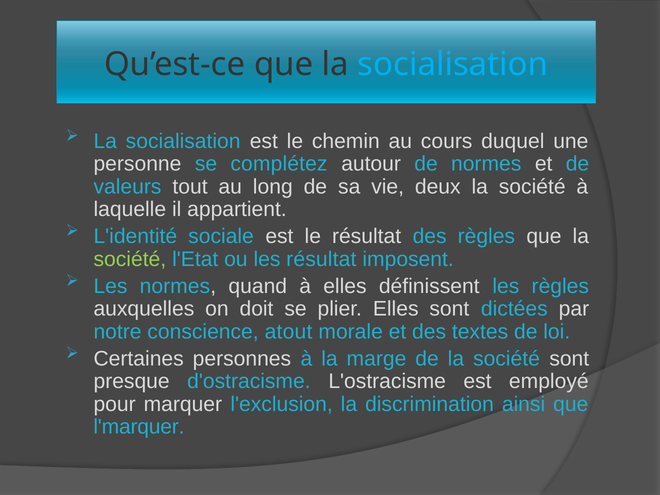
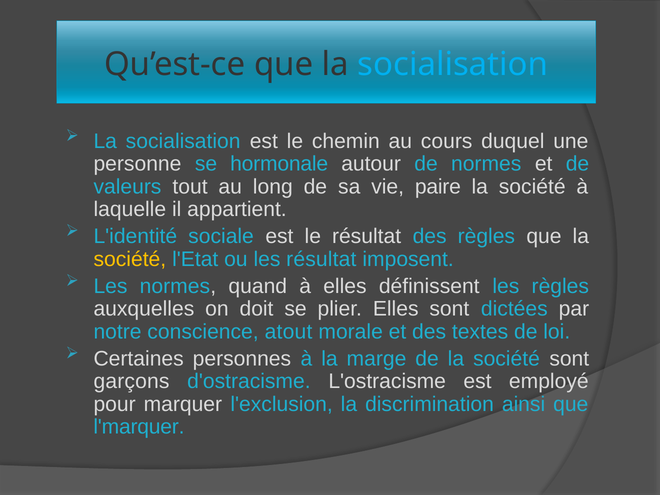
complétez: complétez -> hormonale
deux: deux -> paire
société at (130, 259) colour: light green -> yellow
presque: presque -> garçons
